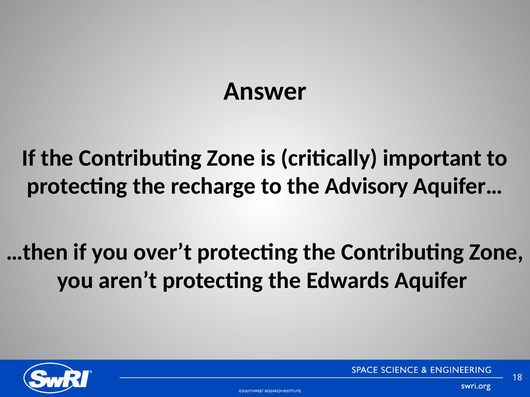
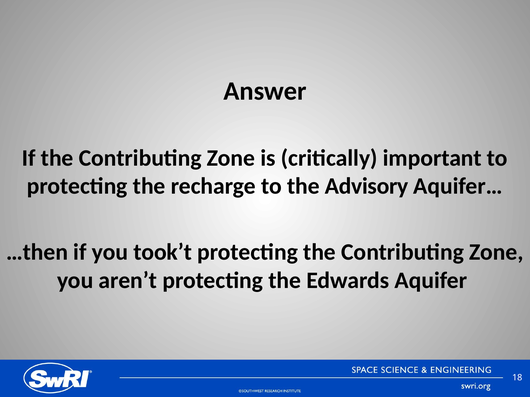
over’t: over’t -> took’t
